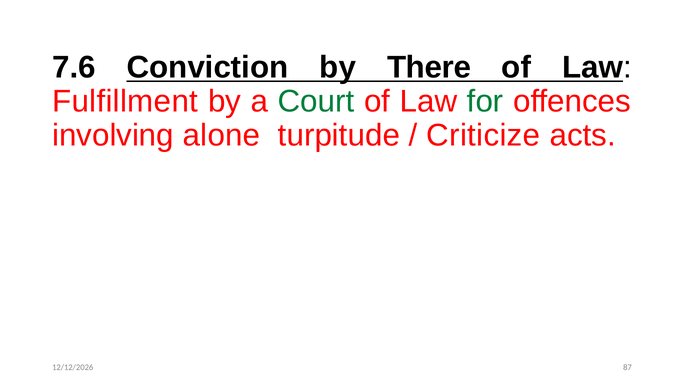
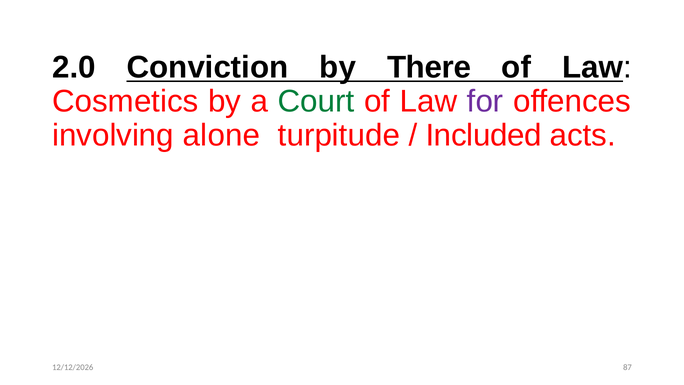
7.6: 7.6 -> 2.0
Fulfillment: Fulfillment -> Cosmetics
for colour: green -> purple
Criticize: Criticize -> Included
